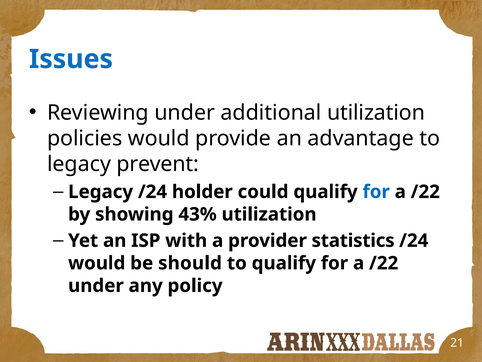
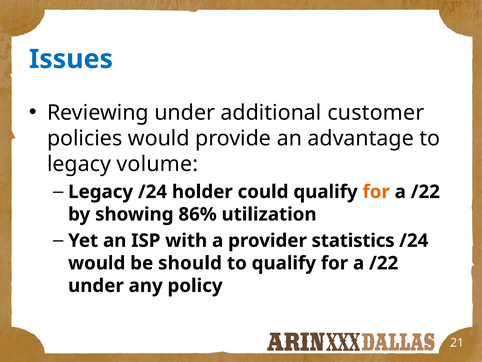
additional utilization: utilization -> customer
prevent: prevent -> volume
for at (376, 192) colour: blue -> orange
43%: 43% -> 86%
